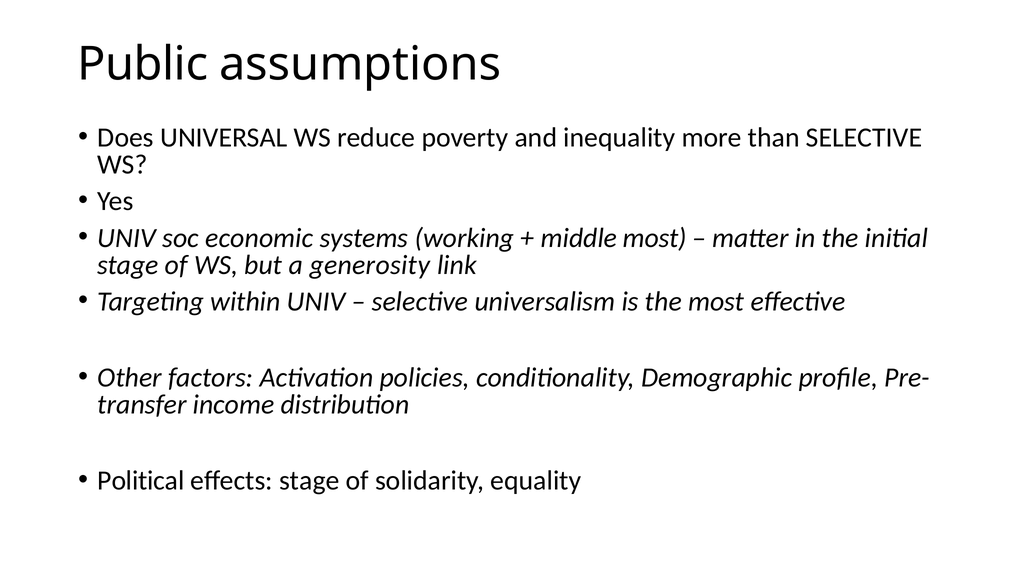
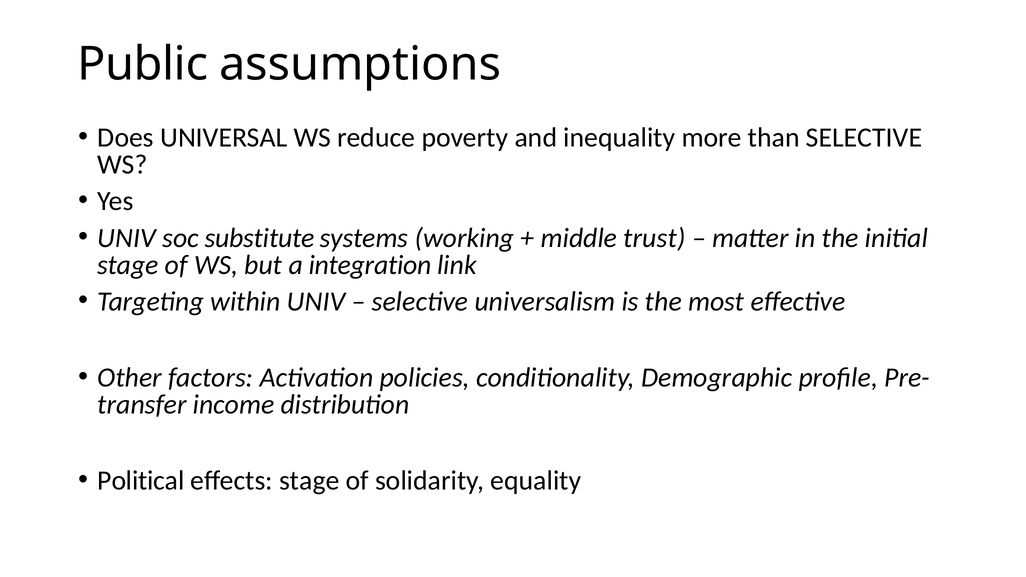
economic: economic -> substitute
middle most: most -> trust
generosity: generosity -> integration
